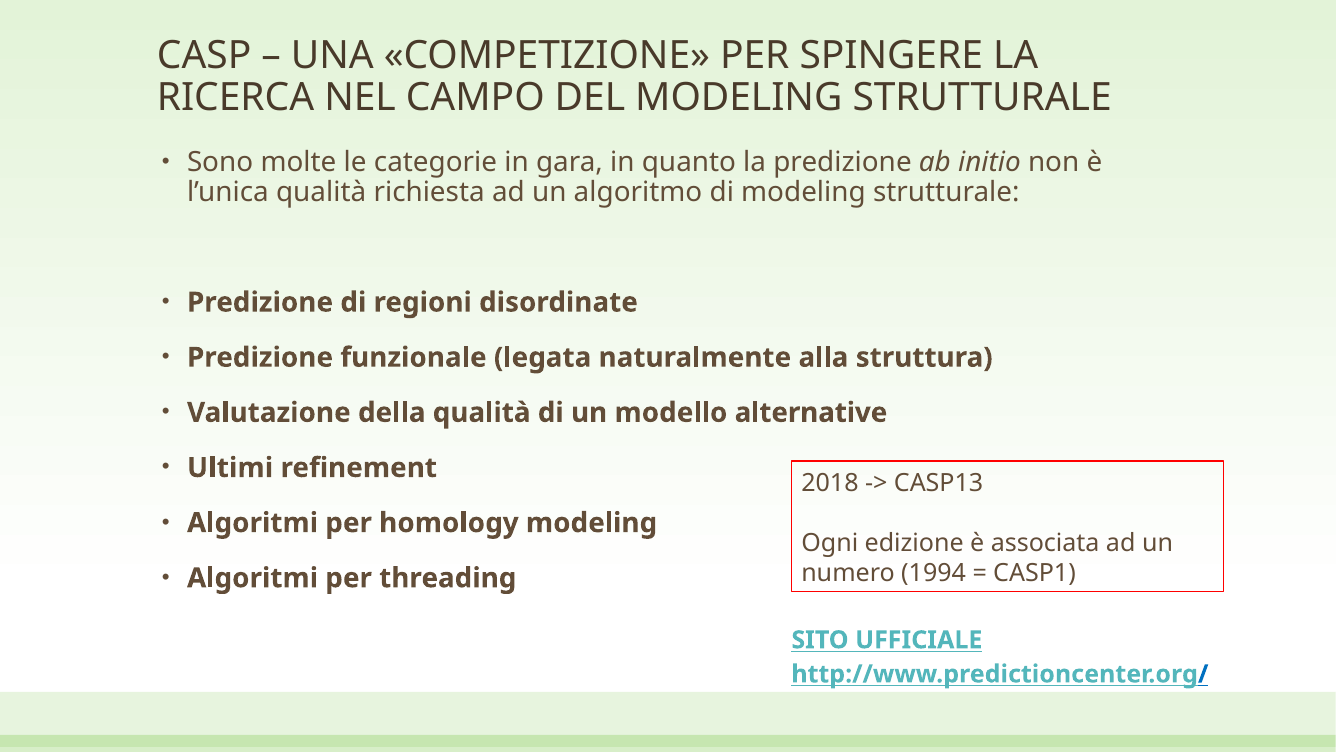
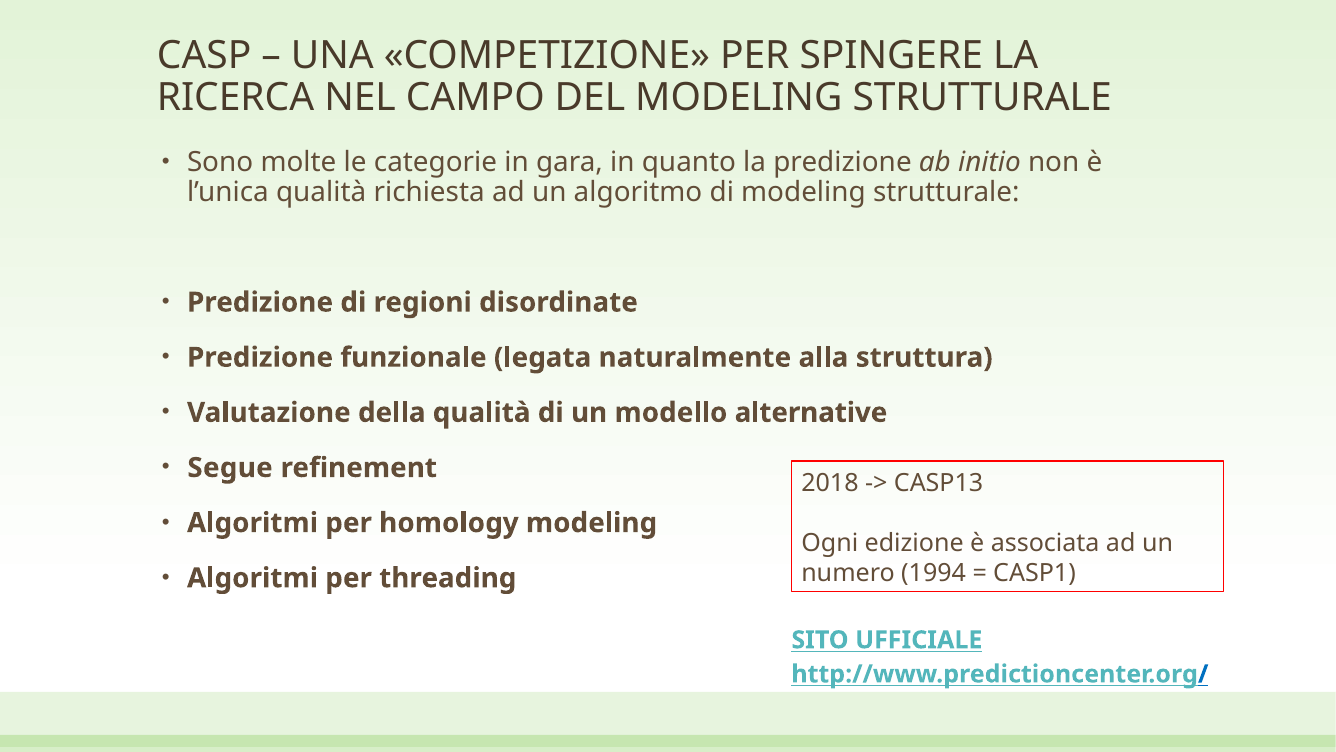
Ultimi: Ultimi -> Segue
